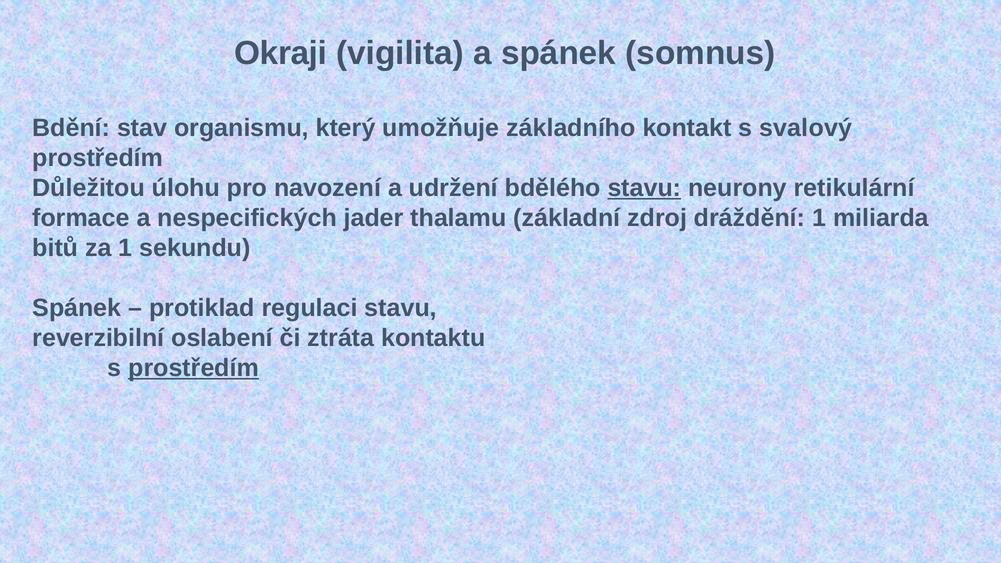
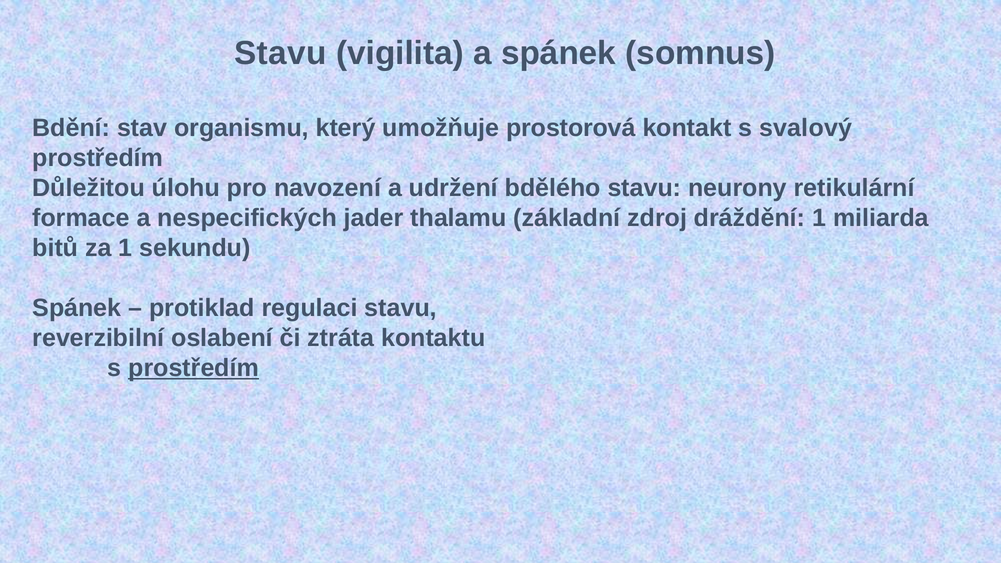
Okraji at (281, 53): Okraji -> Stavu
základního: základního -> prostorová
stavu at (644, 188) underline: present -> none
